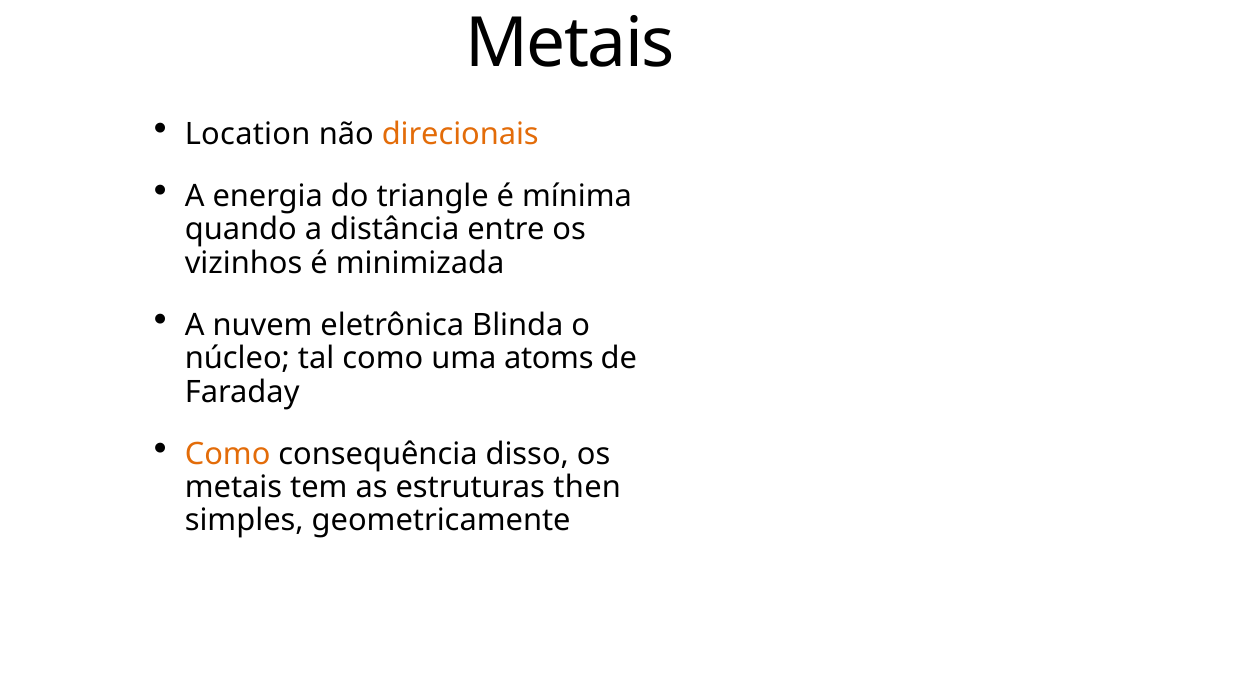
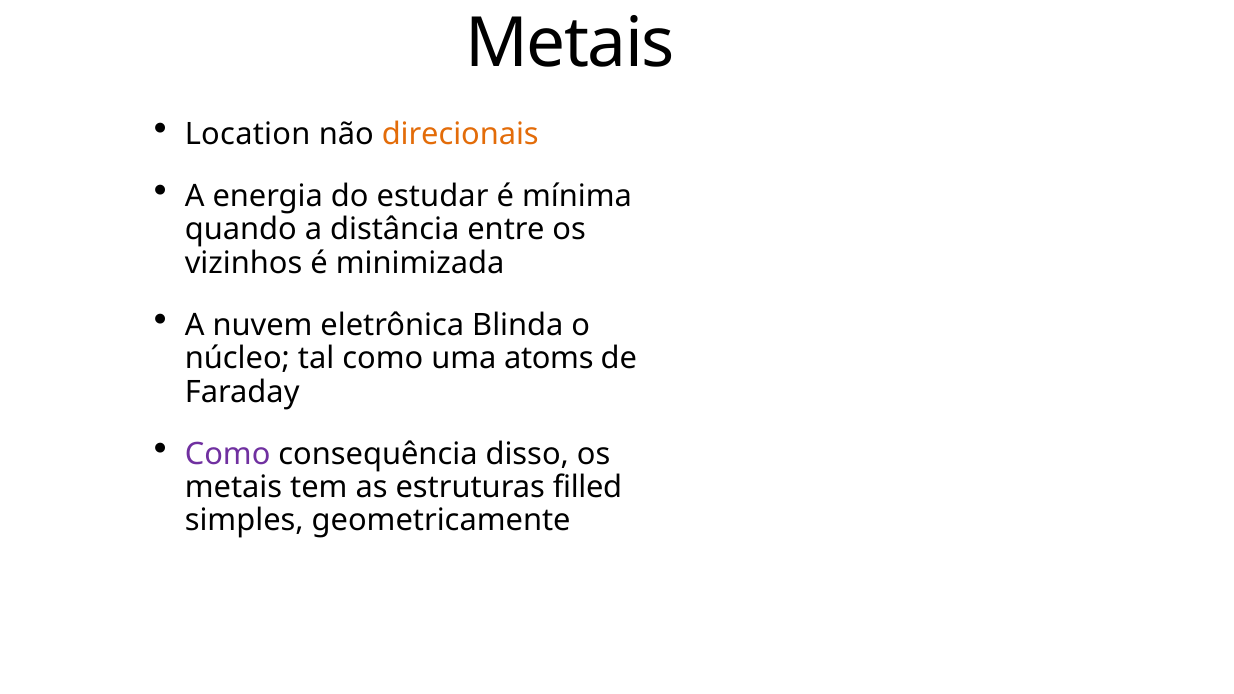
triangle: triangle -> estudar
Como at (228, 454) colour: orange -> purple
then: then -> filled
